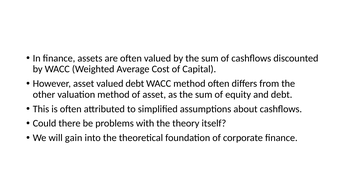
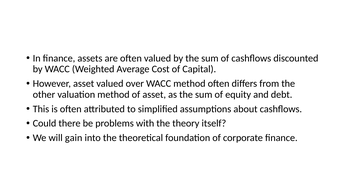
valued debt: debt -> over
